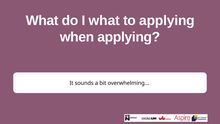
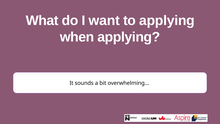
I what: what -> want
